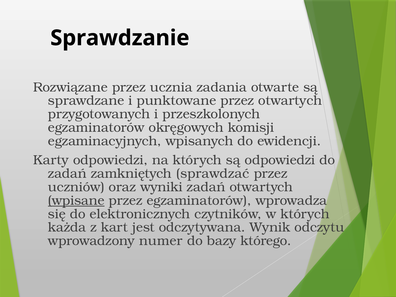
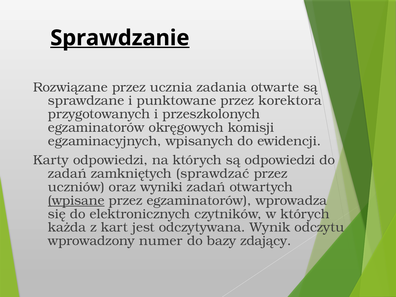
Sprawdzanie underline: none -> present
przez otwartych: otwartych -> korektora
którego: którego -> zdający
